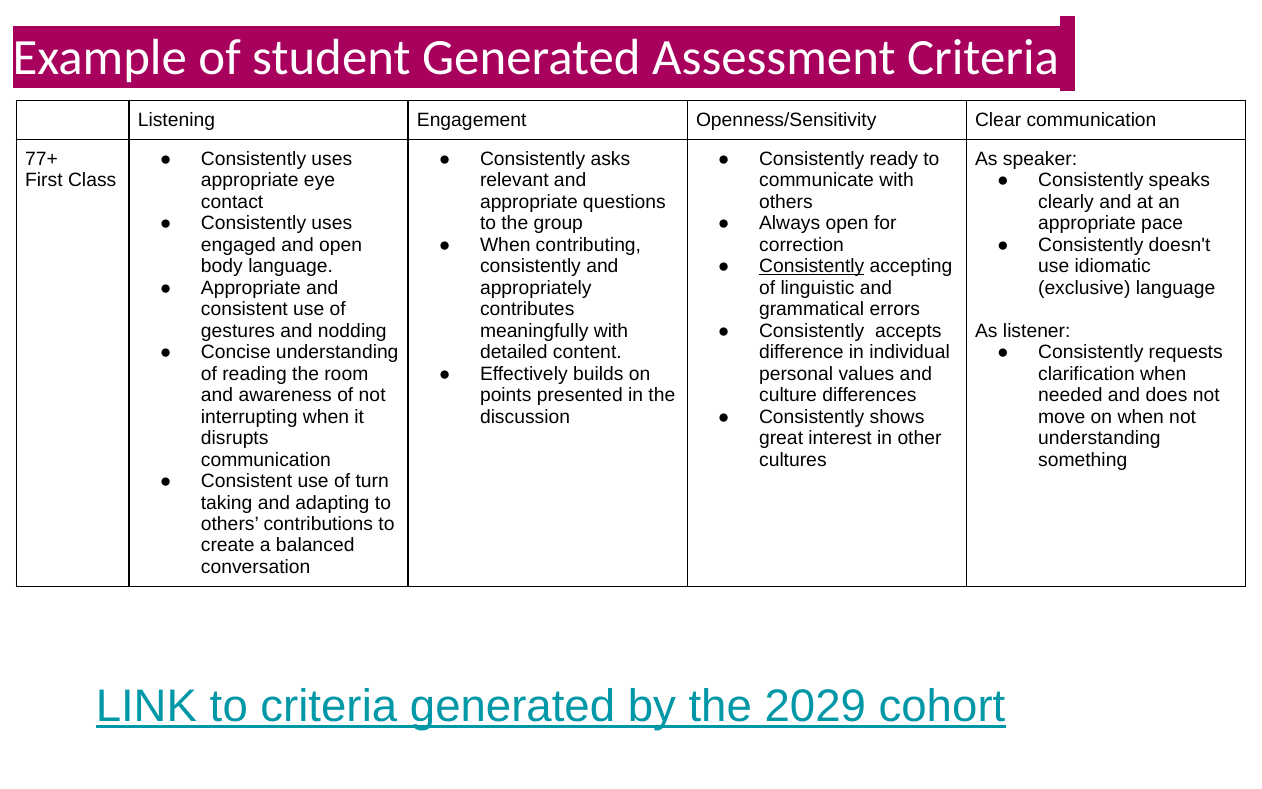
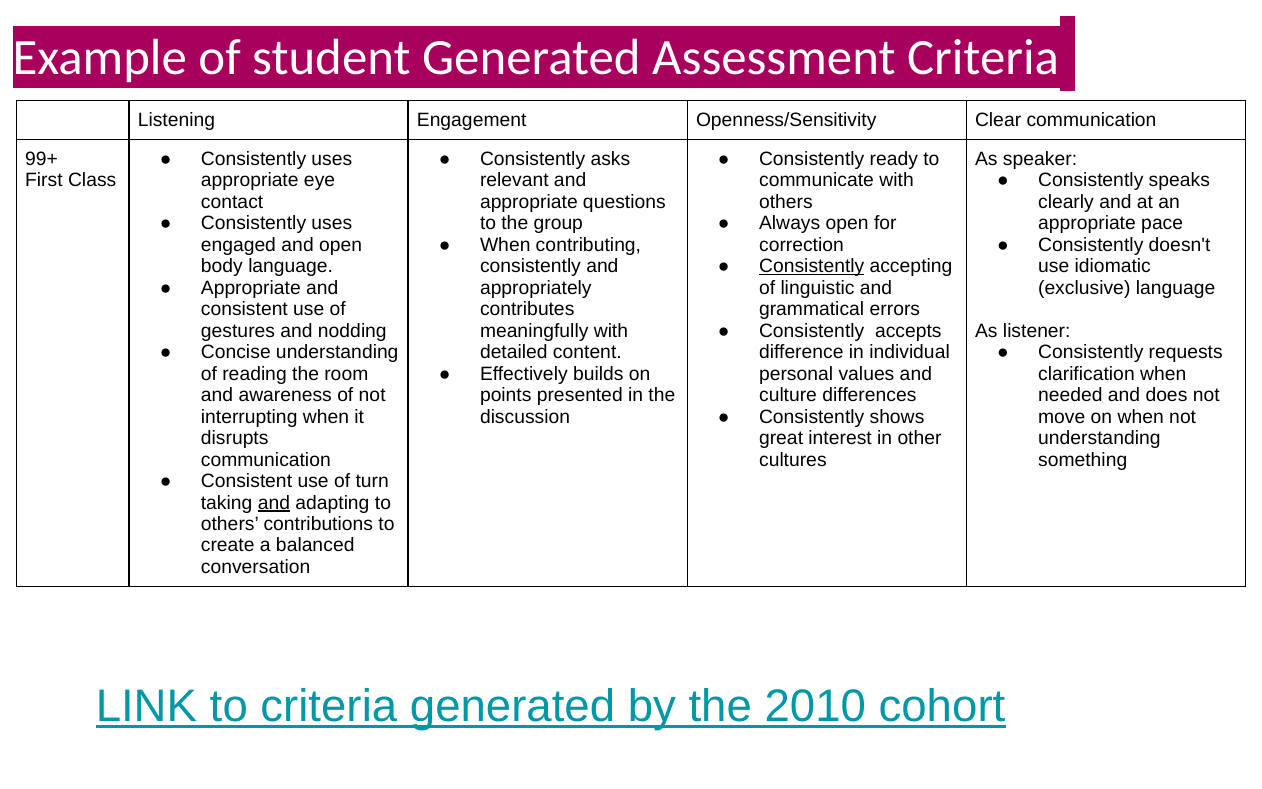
77+: 77+ -> 99+
and at (274, 503) underline: none -> present
2029: 2029 -> 2010
